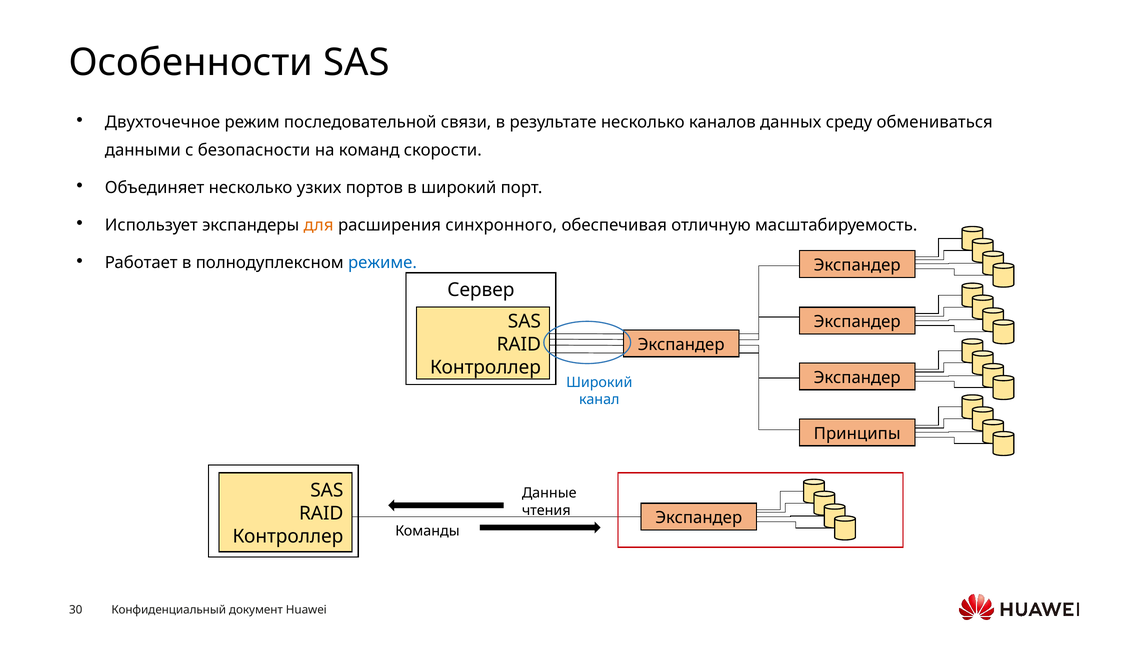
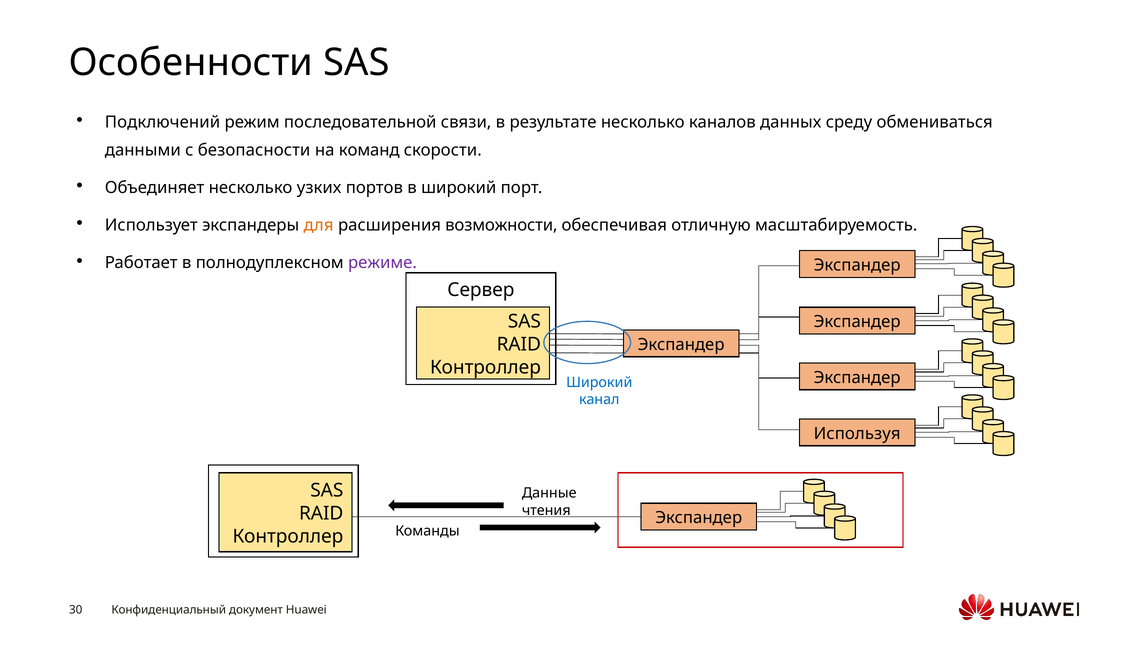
Двухточечное: Двухточечное -> Подключений
синхронного: синхронного -> возможности
режиме colour: blue -> purple
Принципы: Принципы -> Используя
